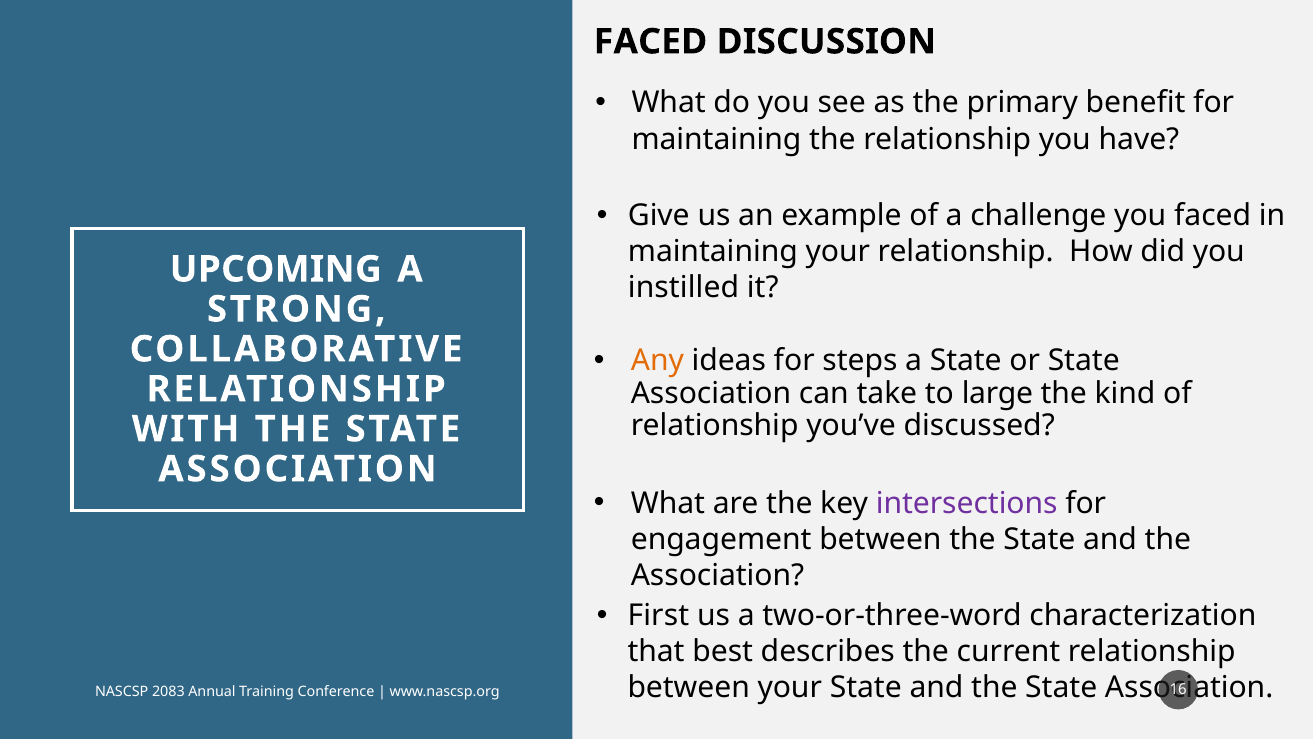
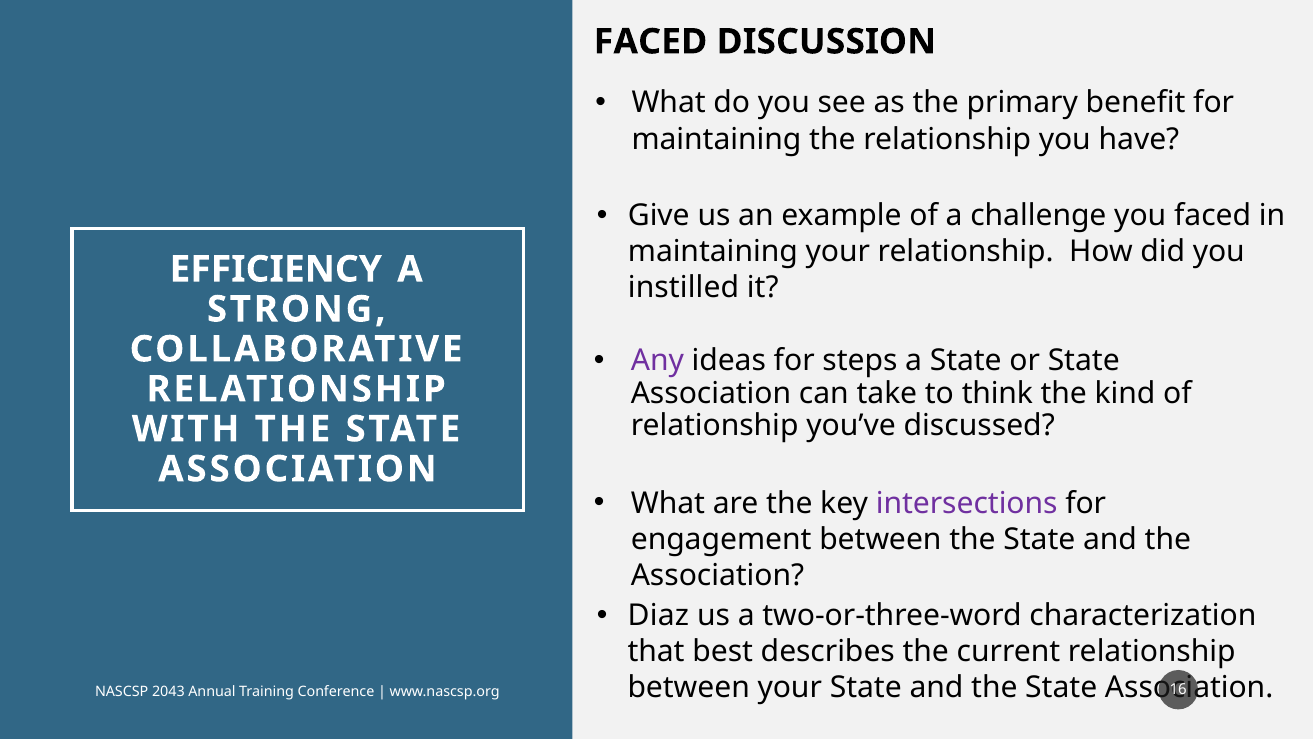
UPCOMING: UPCOMING -> EFFICIENCY
Any colour: orange -> purple
large: large -> think
First: First -> Diaz
2083: 2083 -> 2043
